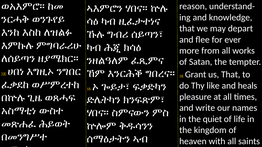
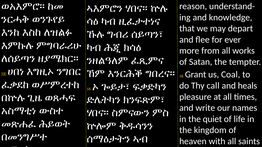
us That: That -> Coal
like: like -> call
